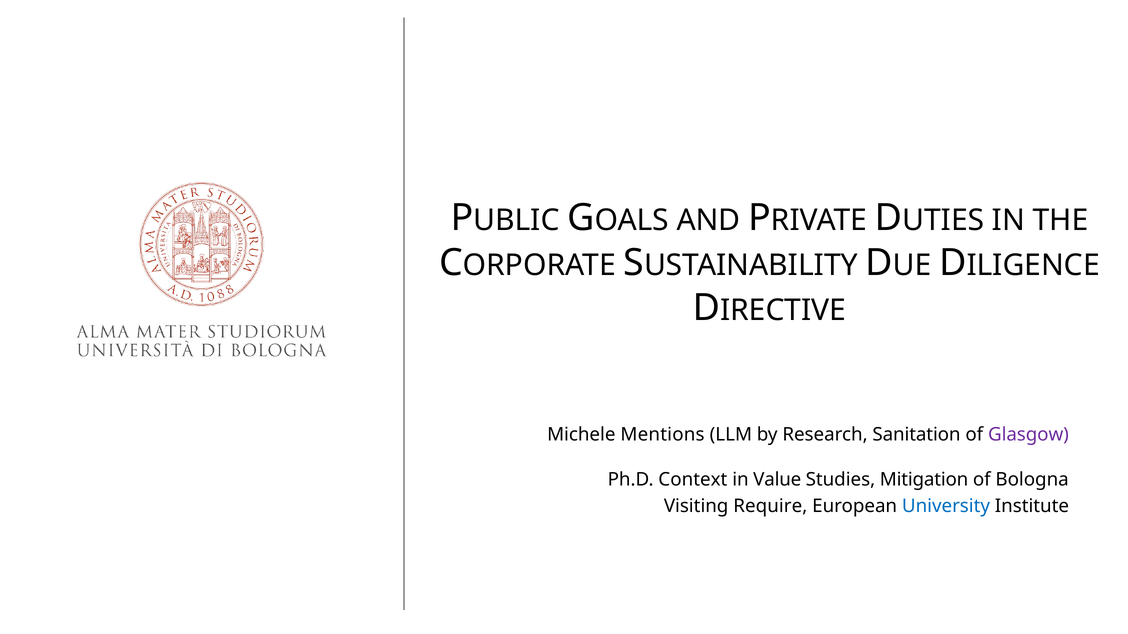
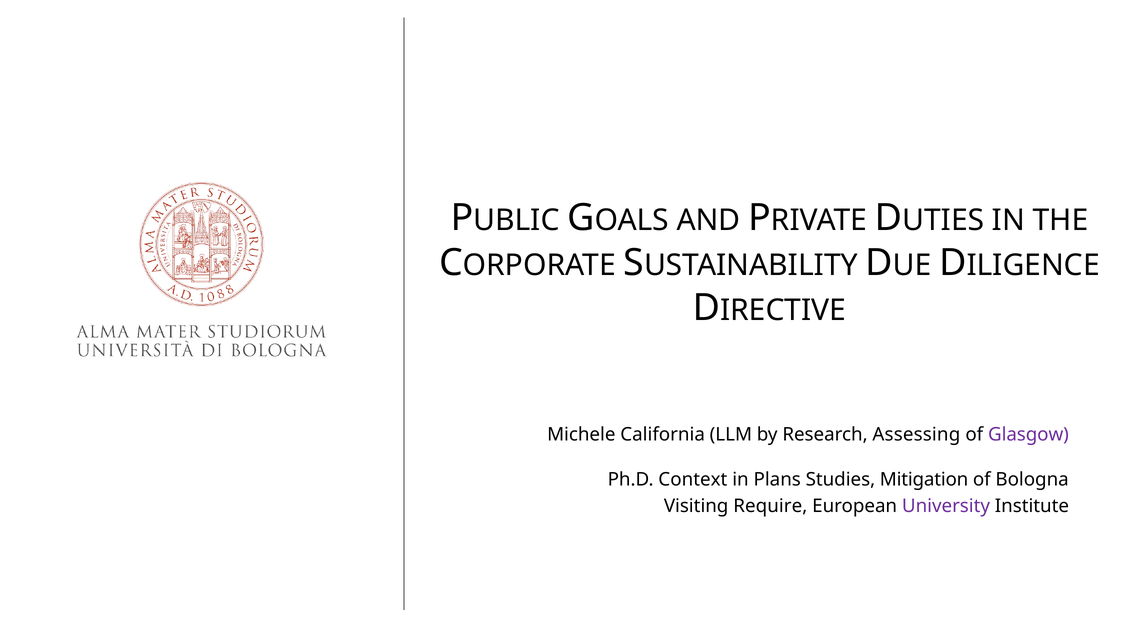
Mentions: Mentions -> California
Sanitation: Sanitation -> Assessing
Value: Value -> Plans
University colour: blue -> purple
